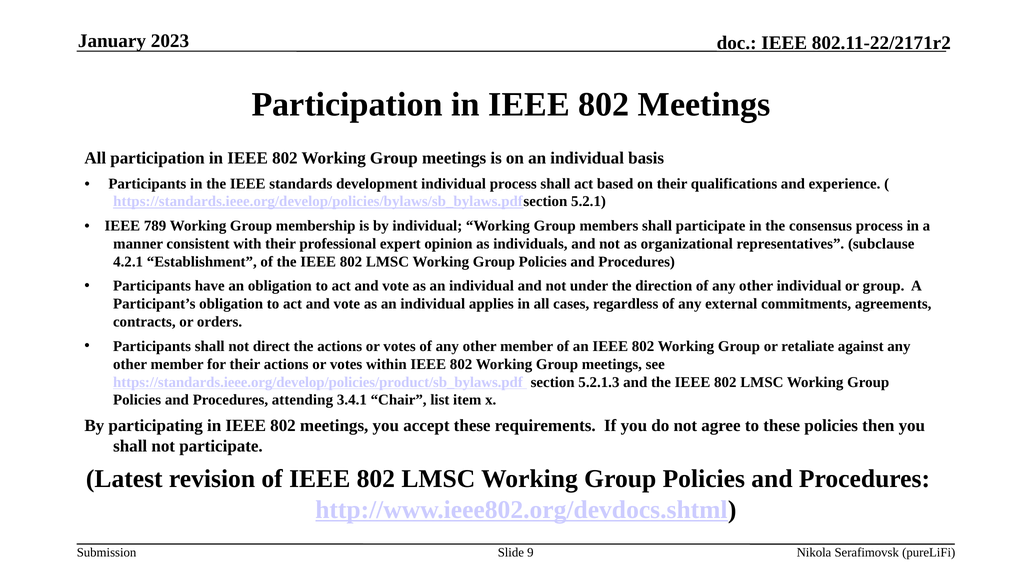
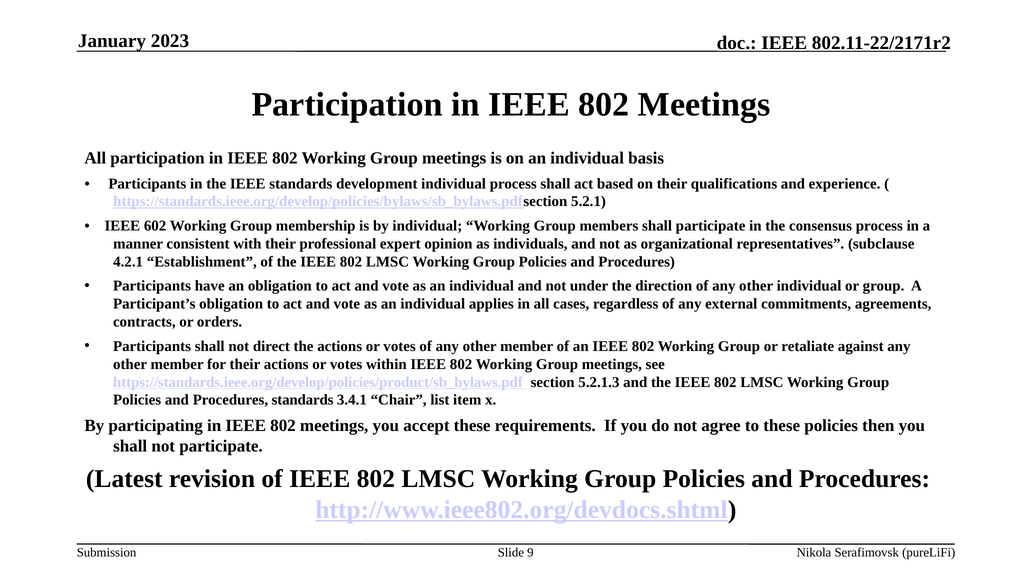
789: 789 -> 602
Procedures attending: attending -> standards
